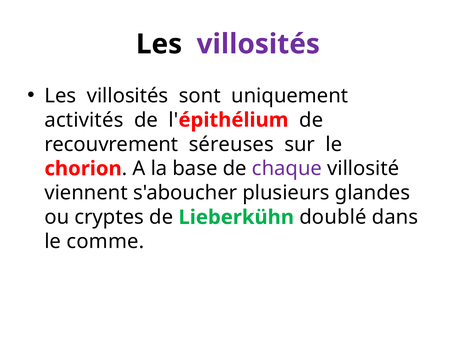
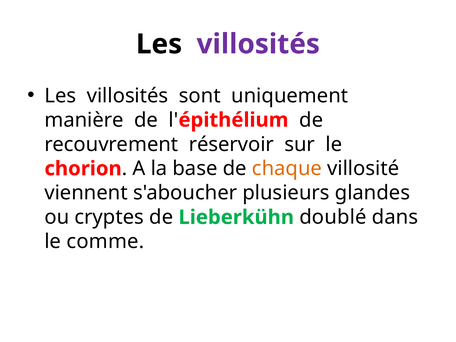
activités: activités -> manière
séreuses: séreuses -> réservoir
chaque colour: purple -> orange
